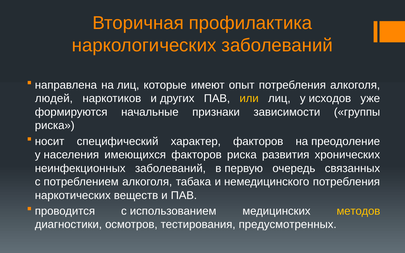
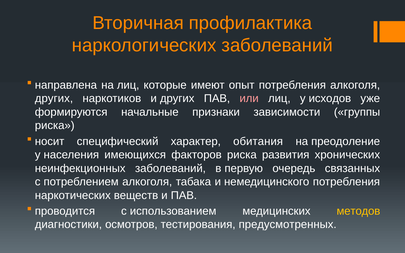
людей at (54, 99): людей -> других
или colour: yellow -> pink
характер факторов: факторов -> обитания
